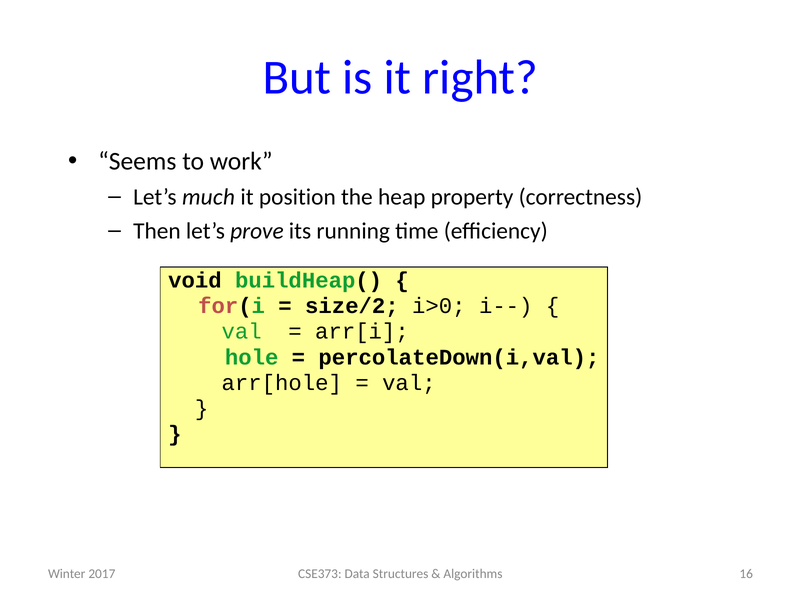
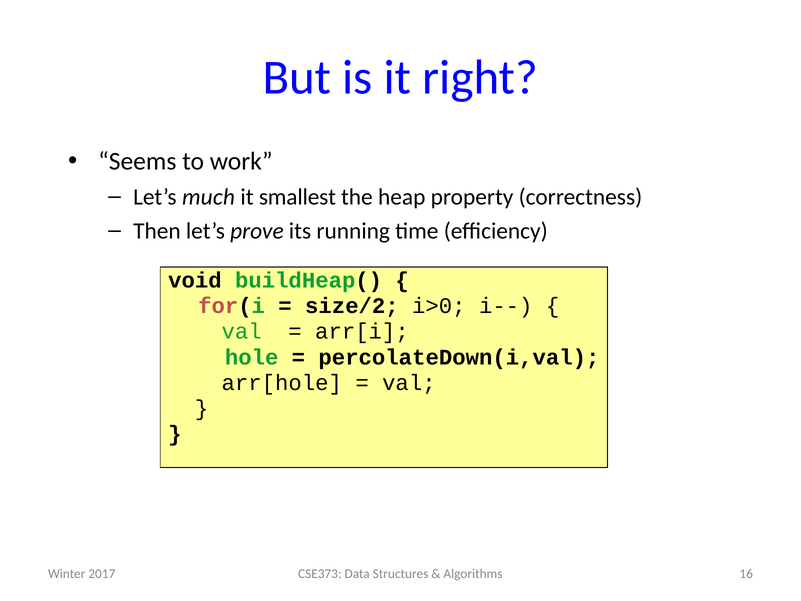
position: position -> smallest
